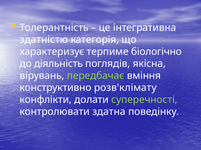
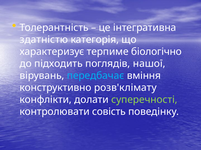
діяльність: діяльність -> підходить
якісна: якісна -> нашої
передбачає colour: light green -> light blue
здатна: здатна -> совість
